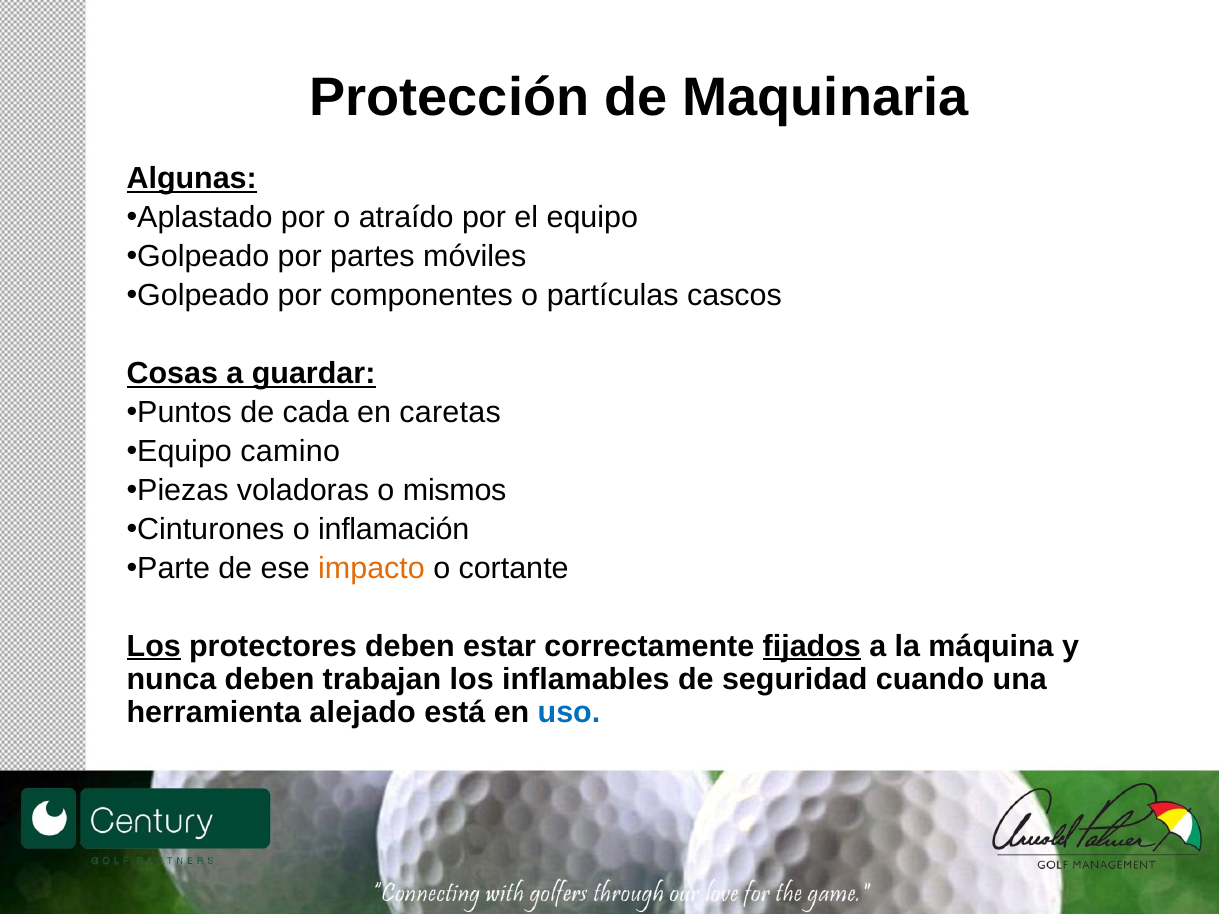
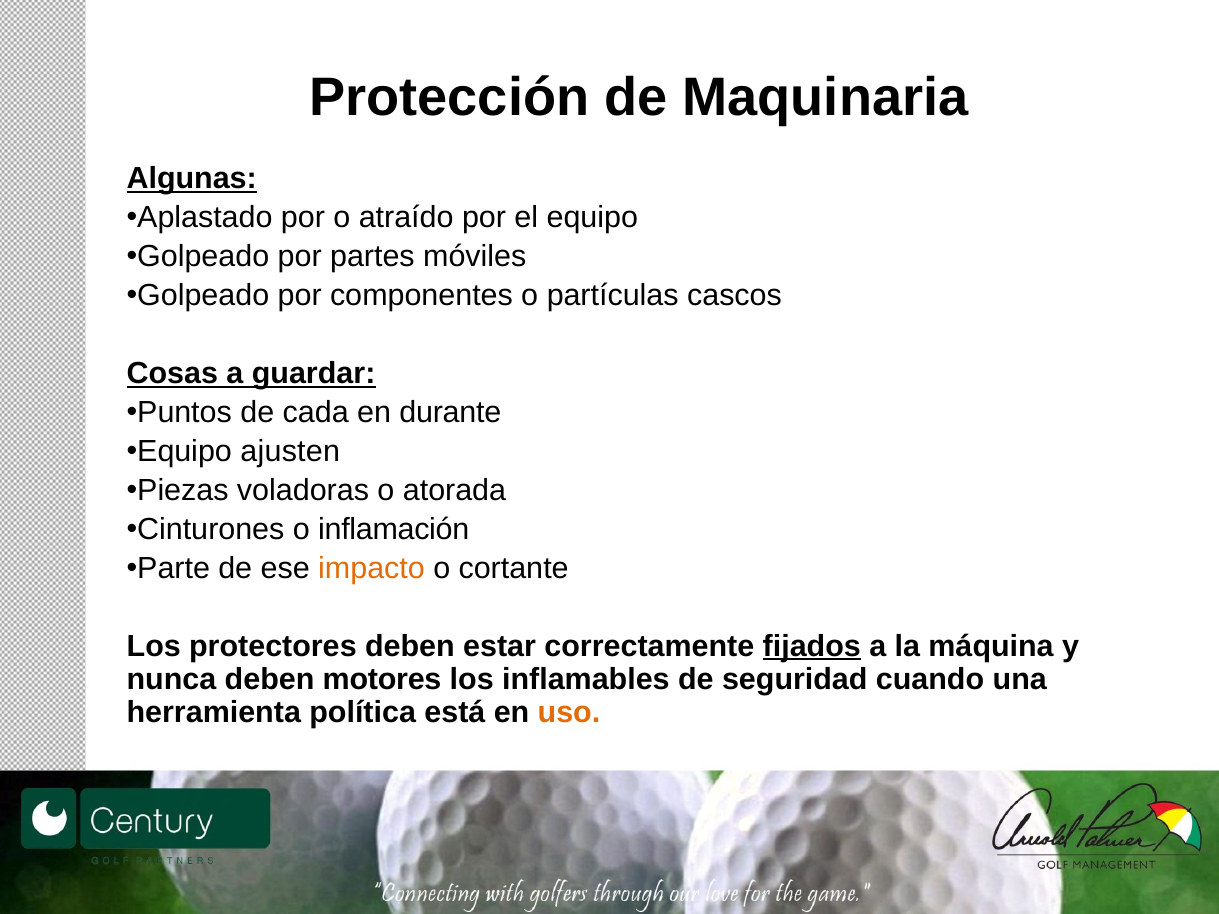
caretas: caretas -> durante
camino: camino -> ajusten
mismos: mismos -> atorada
Los at (154, 646) underline: present -> none
trabajan: trabajan -> motores
alejado: alejado -> política
uso colour: blue -> orange
